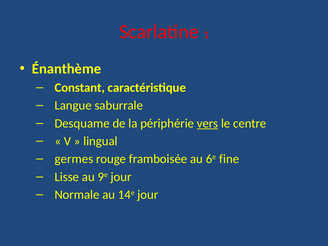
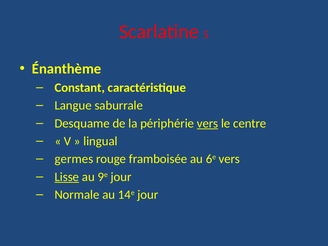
1: 1 -> 5
6e fine: fine -> vers
Lisse underline: none -> present
